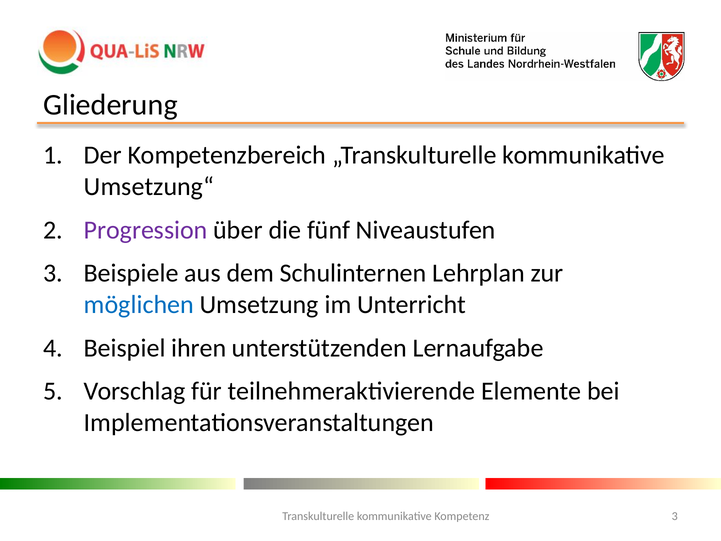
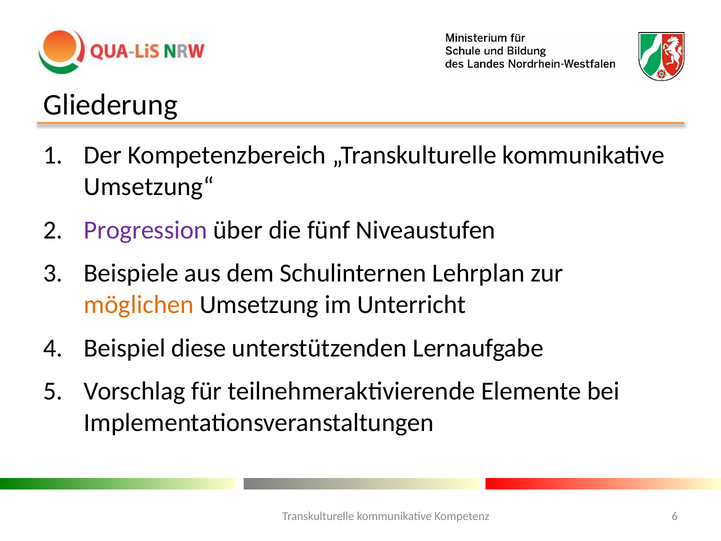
möglichen colour: blue -> orange
ihren: ihren -> diese
Kompetenz 3: 3 -> 6
